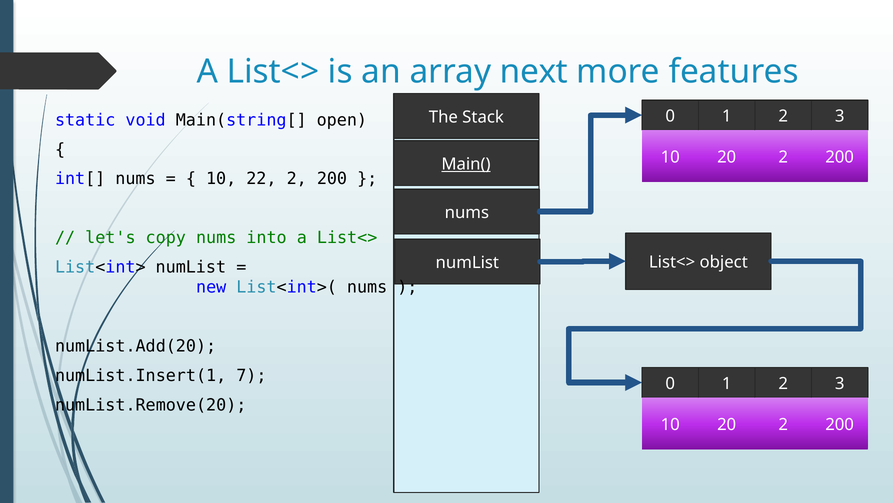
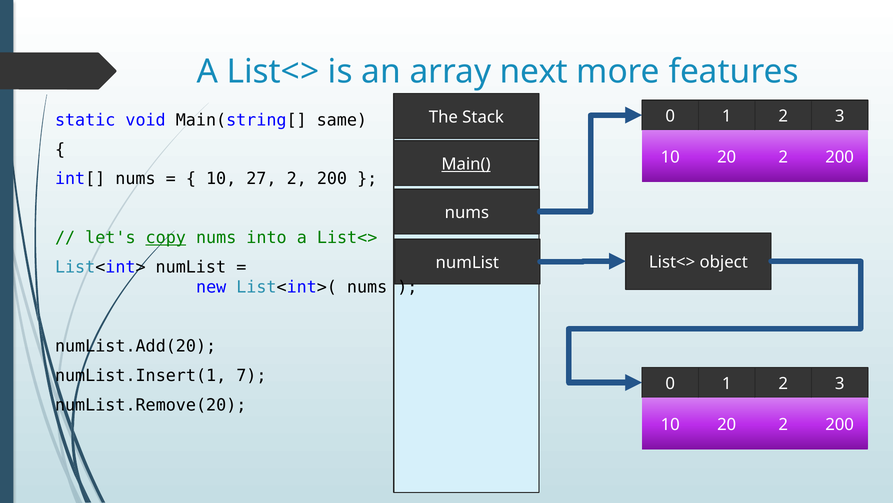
open: open -> same
22: 22 -> 27
copy underline: none -> present
